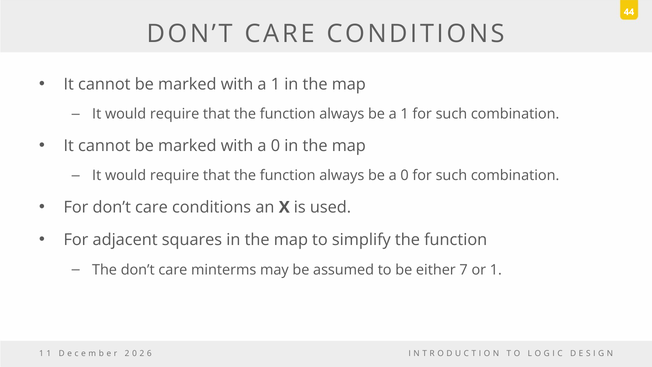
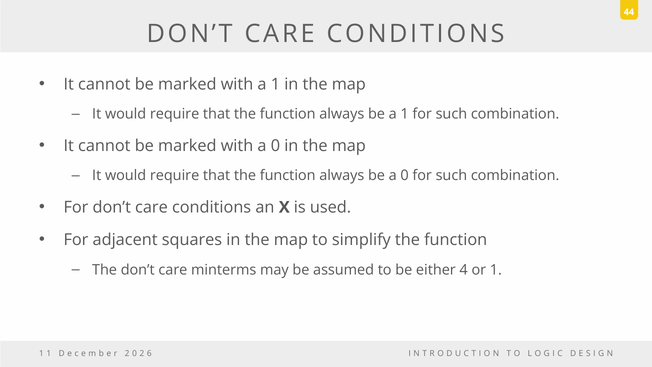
7: 7 -> 4
